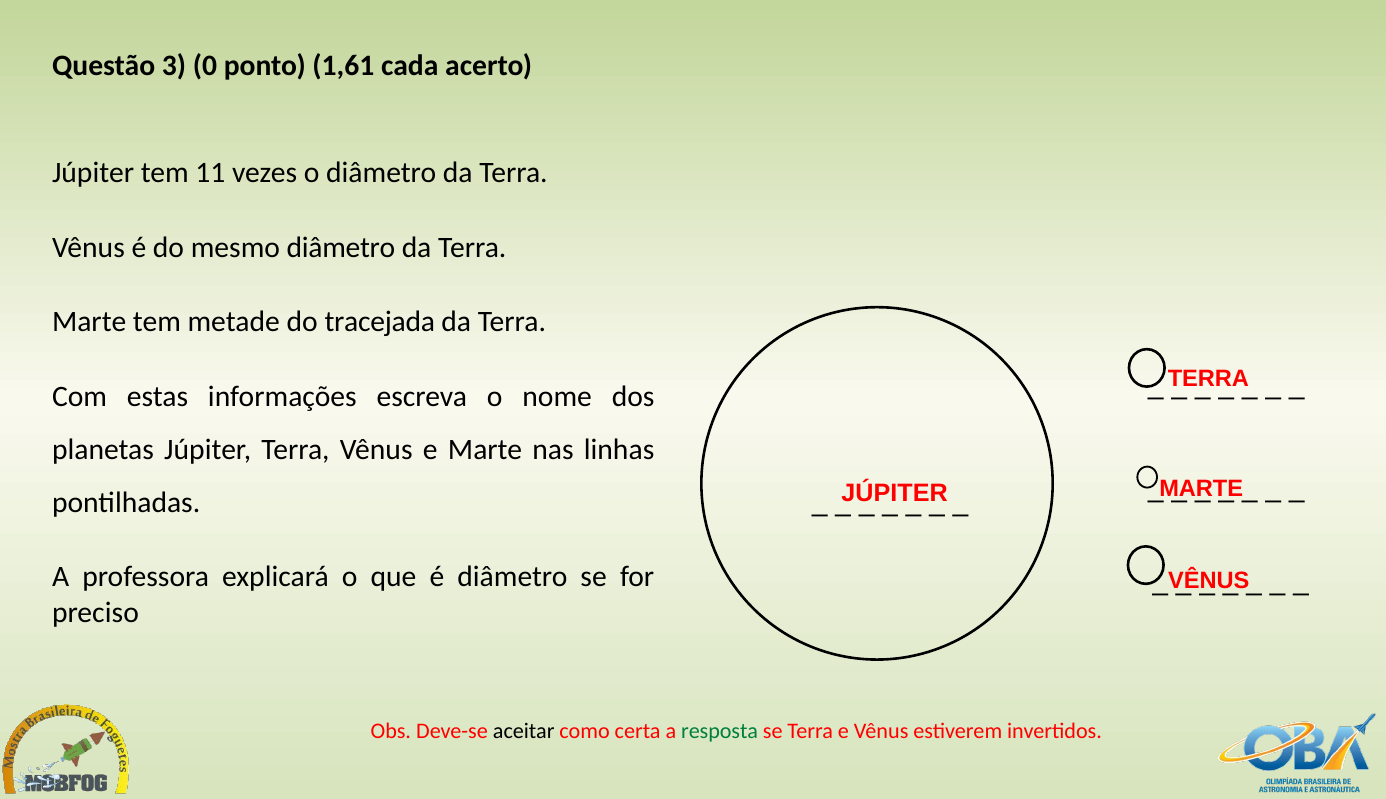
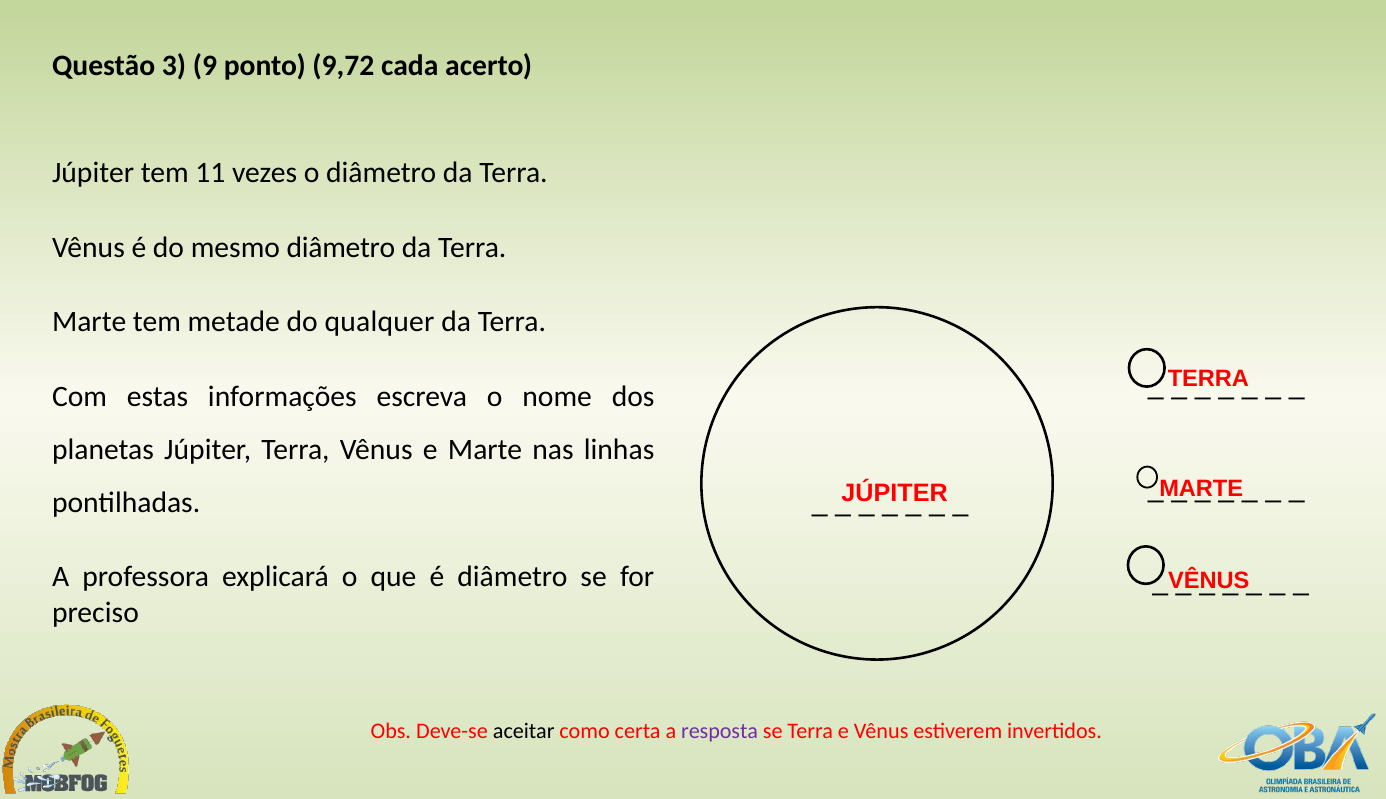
0: 0 -> 9
1,61: 1,61 -> 9,72
tracejada: tracejada -> qualquer
resposta colour: green -> purple
